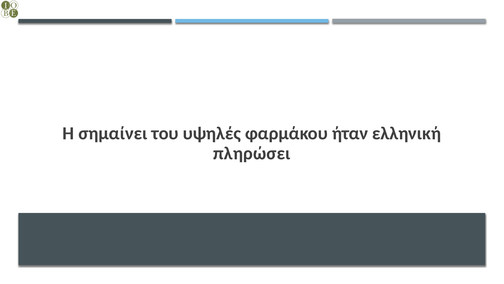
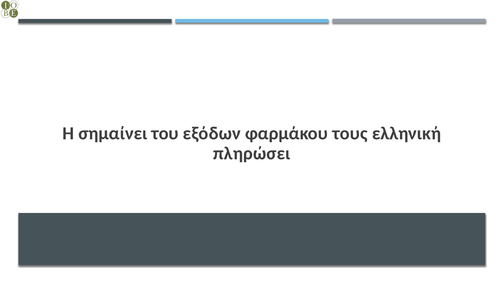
υψηλές: υψηλές -> εξόδων
ήταν: ήταν -> τους
